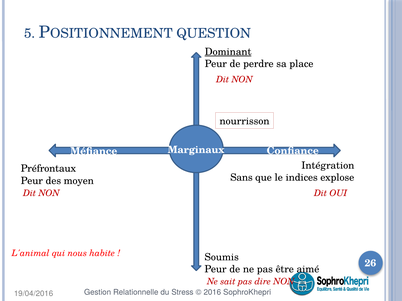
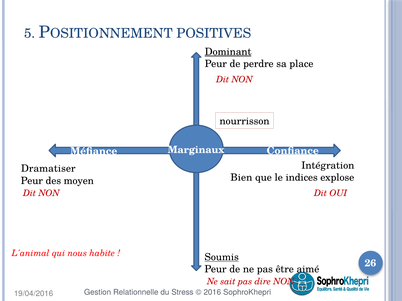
QUESTION: QUESTION -> POSITIVES
Préfrontaux: Préfrontaux -> Dramatiser
Sans: Sans -> Bien
Soumis underline: none -> present
